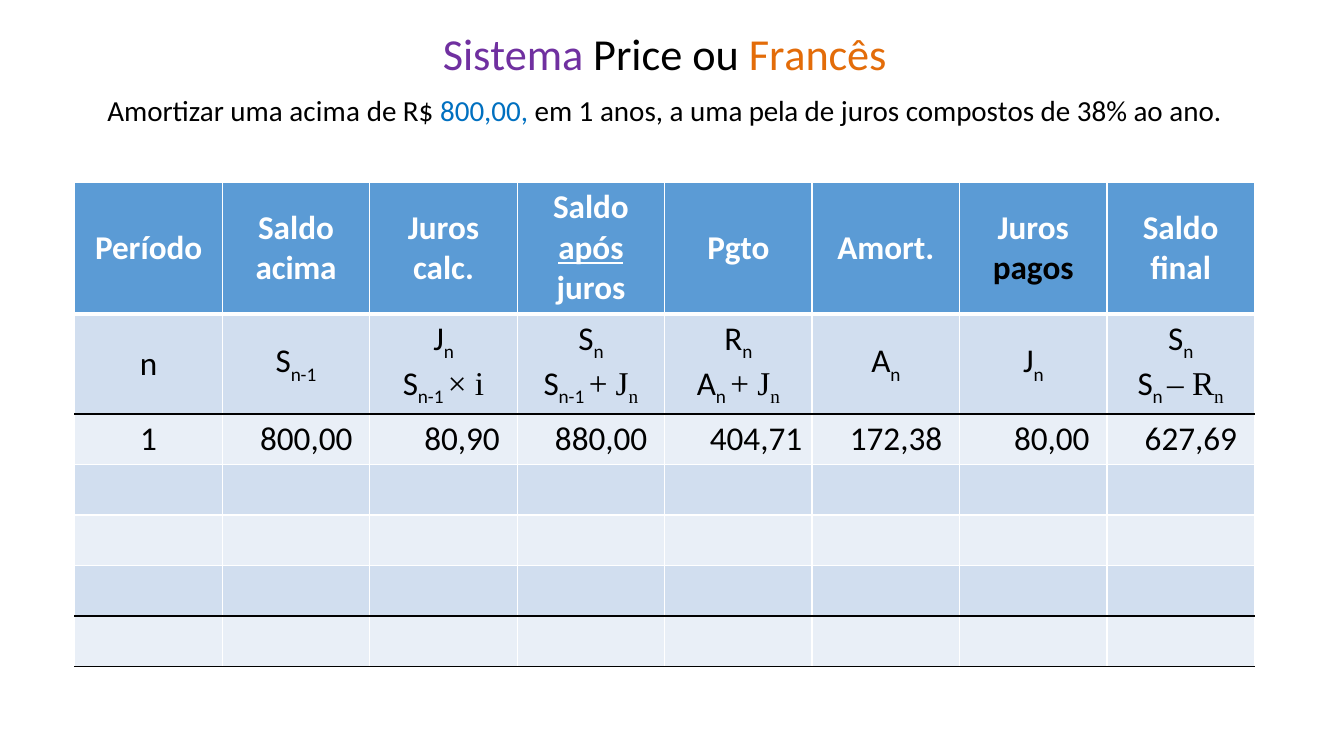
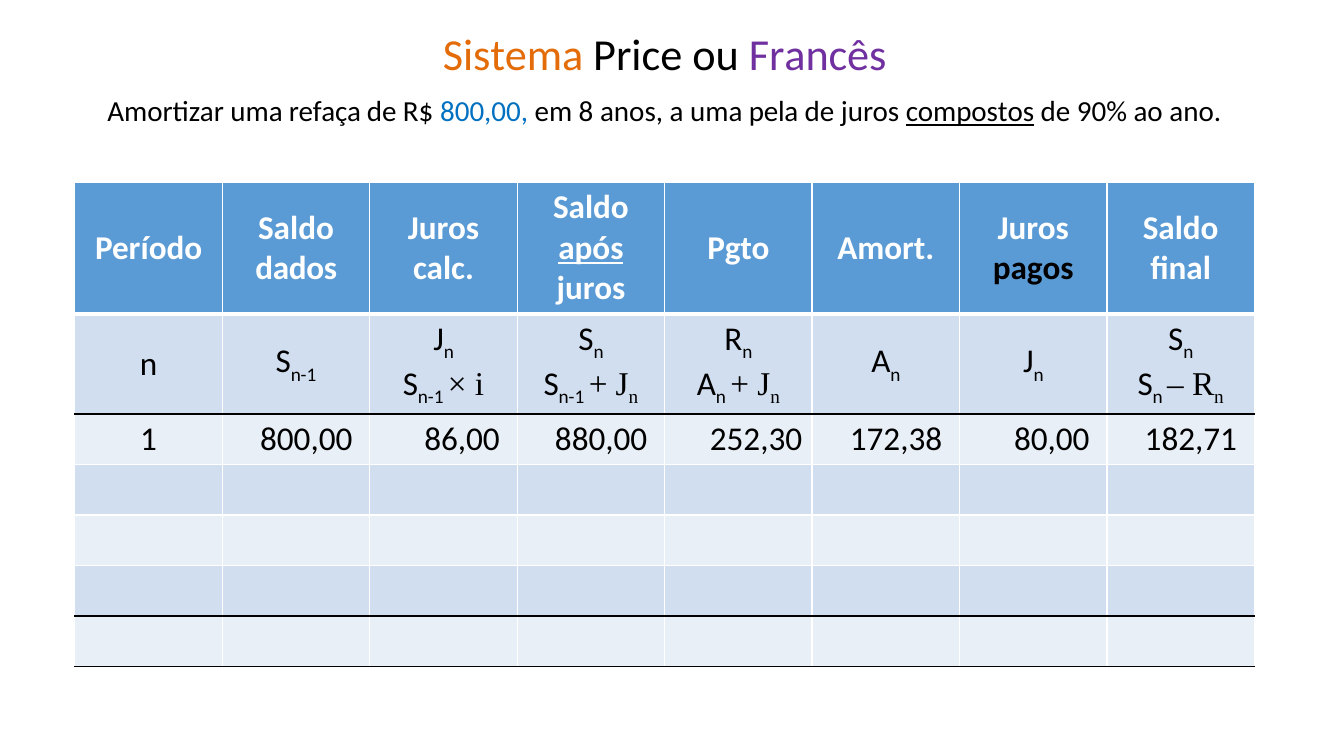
Sistema colour: purple -> orange
Francês colour: orange -> purple
uma acima: acima -> refaça
em 1: 1 -> 8
compostos underline: none -> present
38%: 38% -> 90%
acima at (296, 269): acima -> dados
80,90: 80,90 -> 86,00
404,71: 404,71 -> 252,30
627,69: 627,69 -> 182,71
